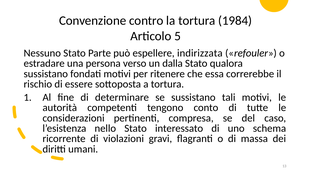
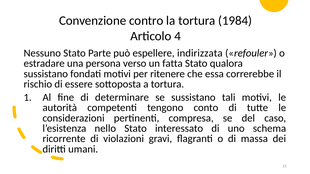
5: 5 -> 4
dalla: dalla -> fatta
